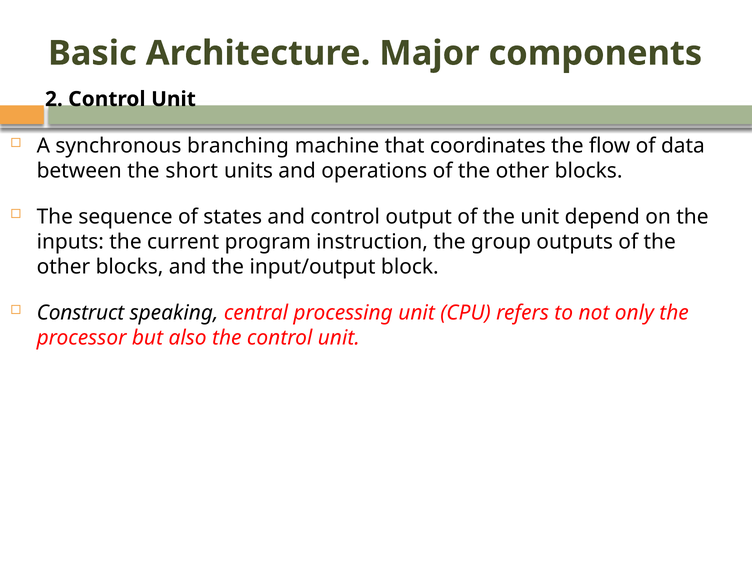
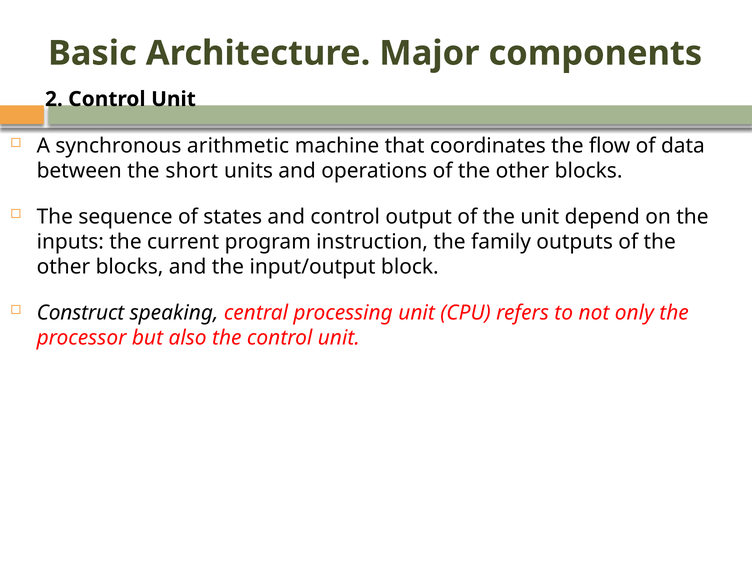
branching: branching -> arithmetic
group: group -> family
